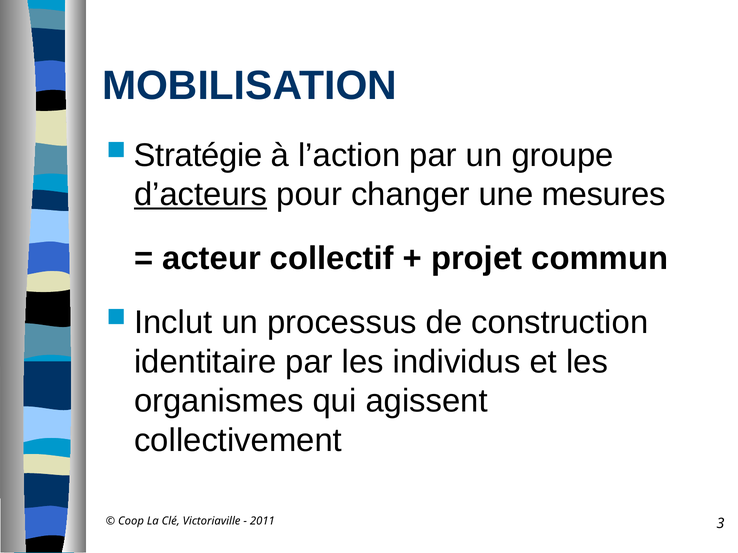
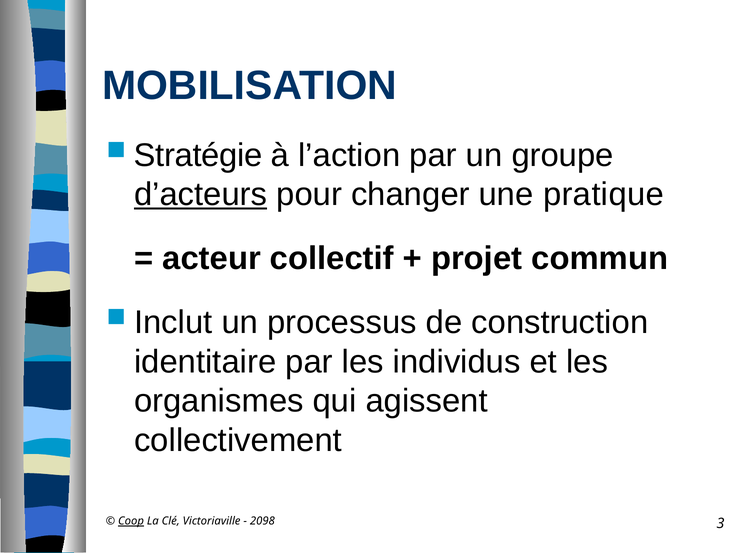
mesures: mesures -> pratique
Coop underline: none -> present
2011: 2011 -> 2098
